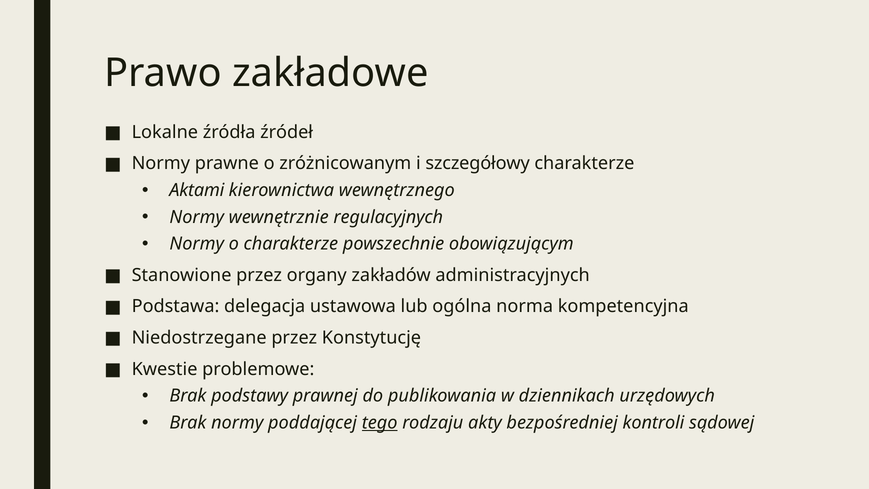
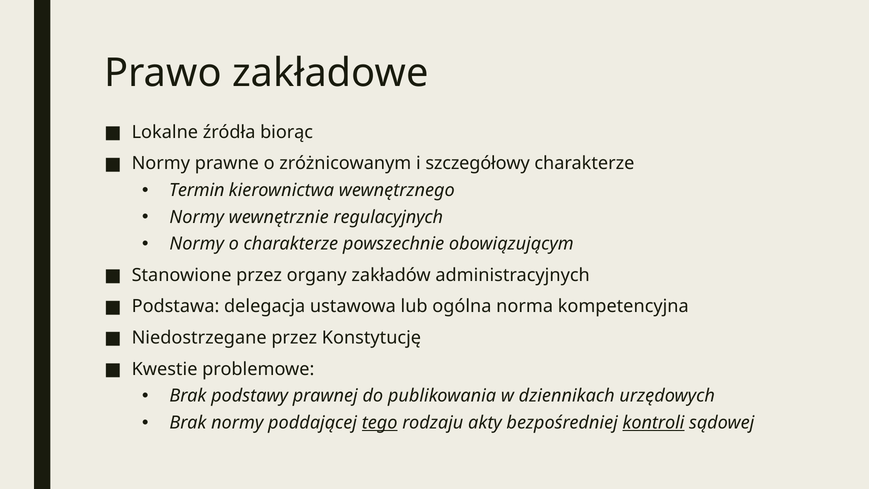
źródeł: źródeł -> biorąc
Aktami: Aktami -> Termin
kontroli underline: none -> present
